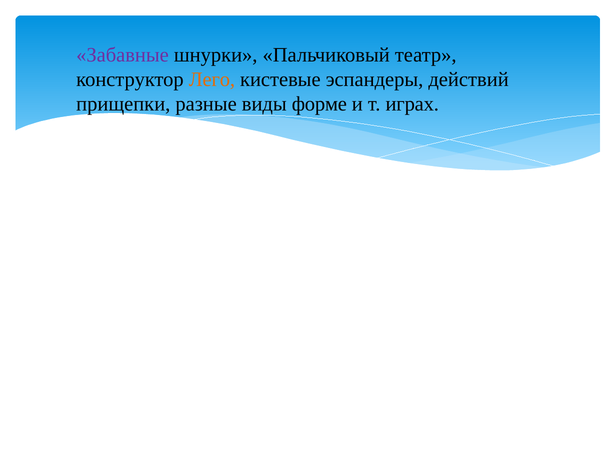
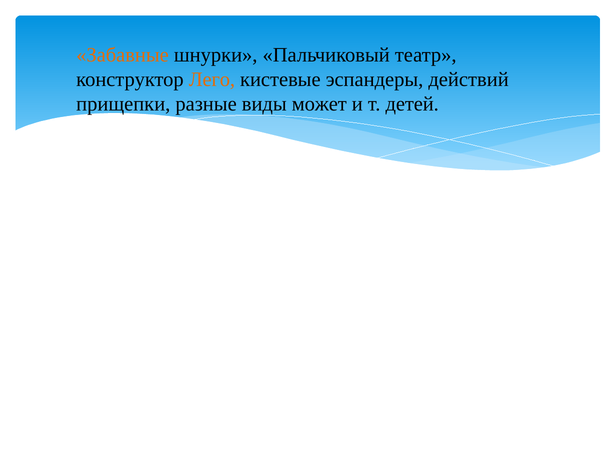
Забавные colour: purple -> orange
форме: форме -> может
играх: играх -> детей
